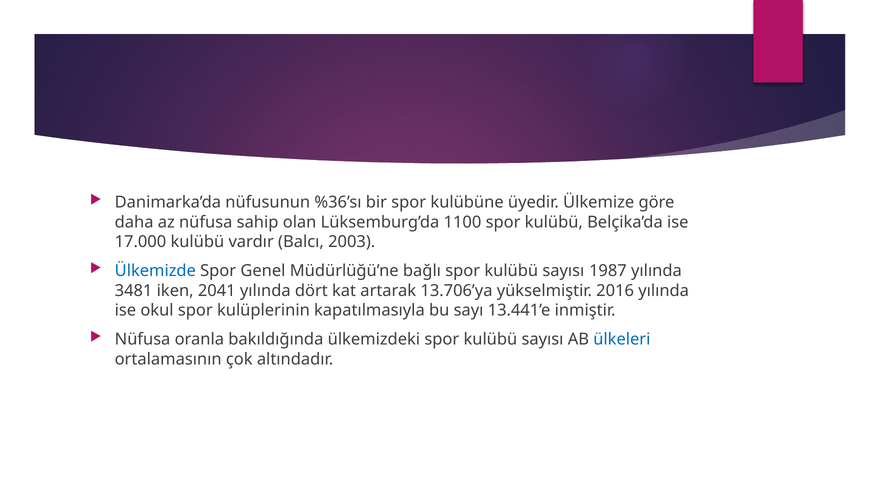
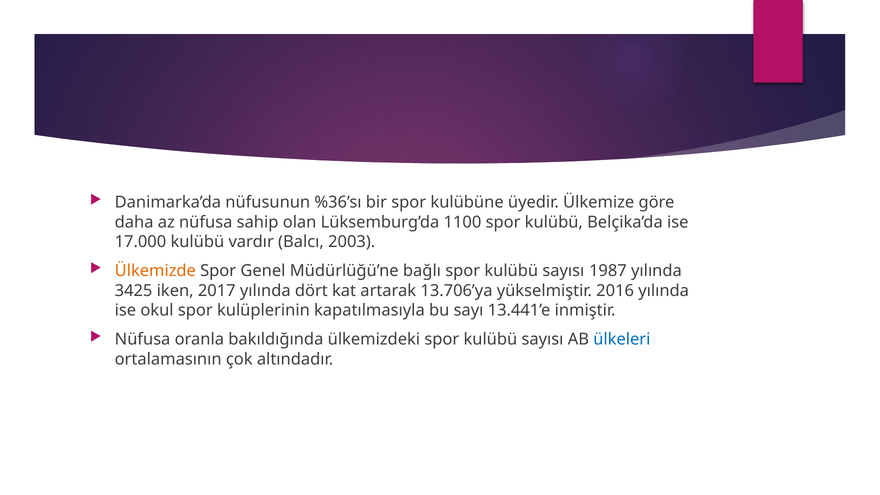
Ülkemizde colour: blue -> orange
3481: 3481 -> 3425
2041: 2041 -> 2017
